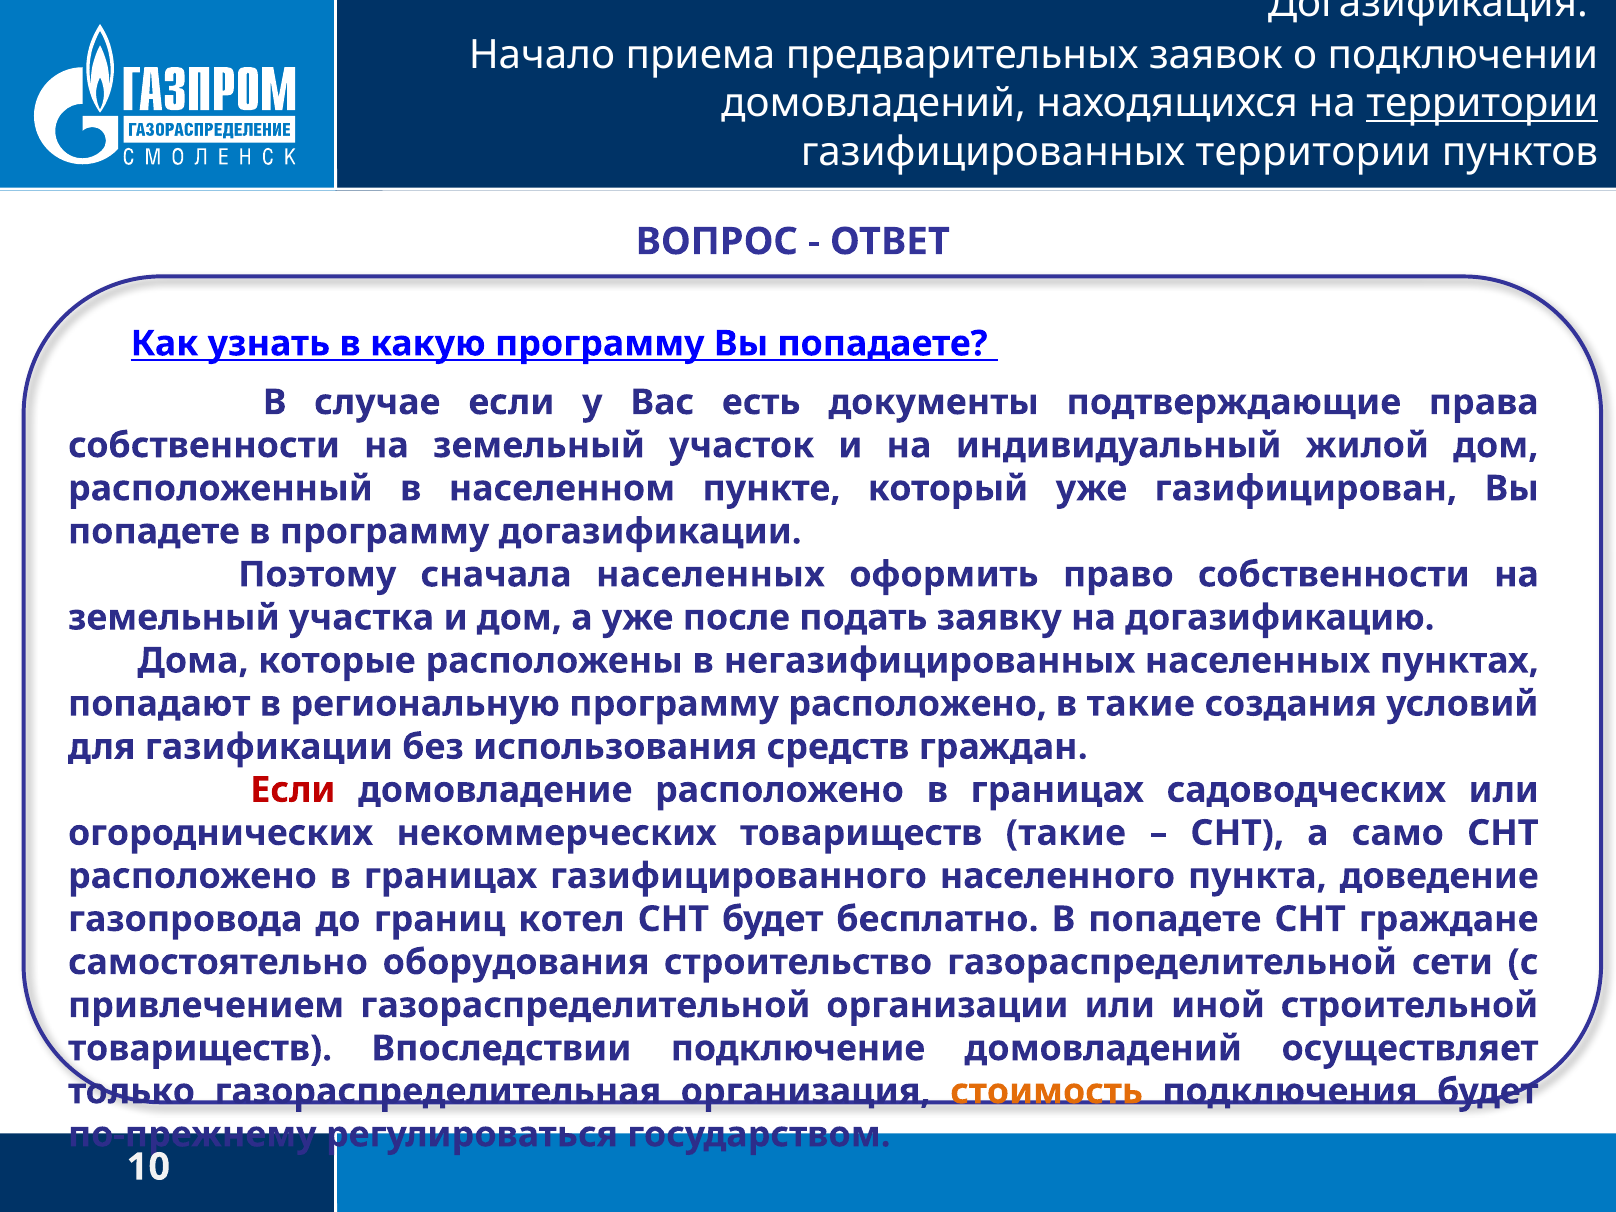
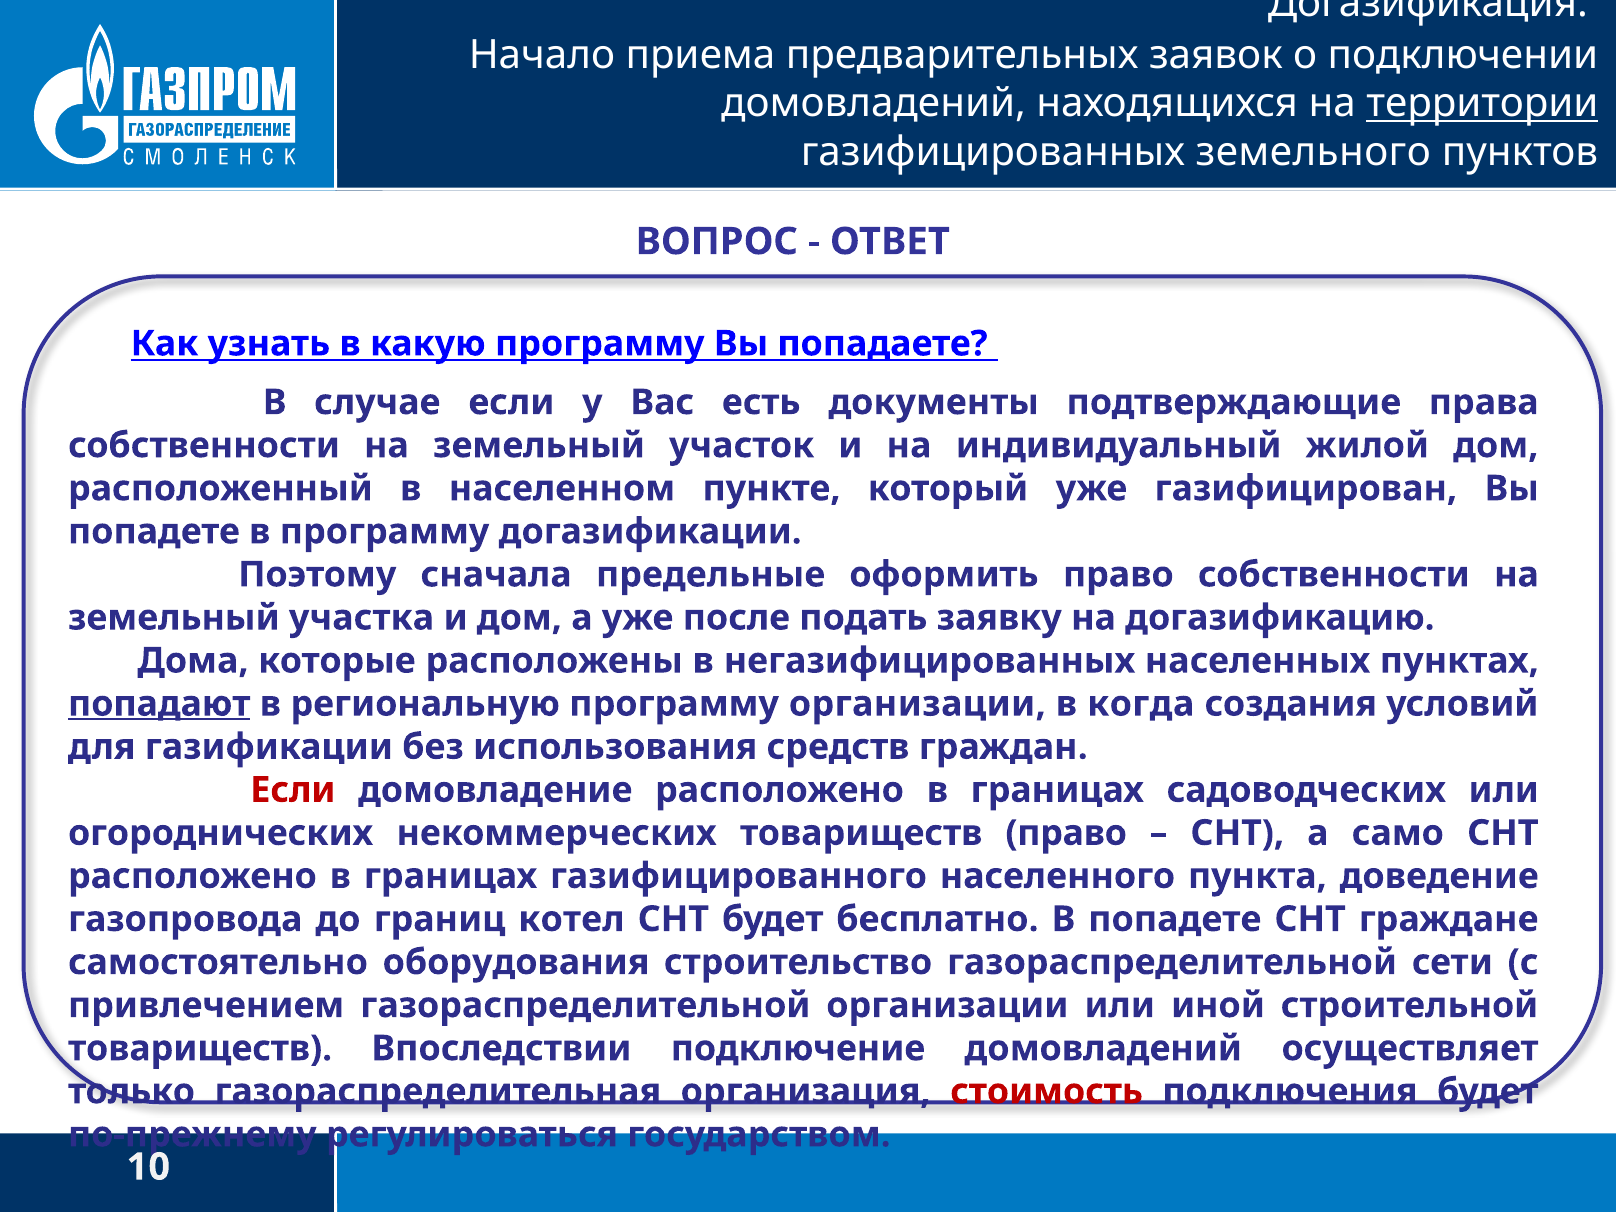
газифицированных территории: территории -> земельного
сначала населенных: населенных -> предельные
попадают underline: none -> present
программу расположено: расположено -> организации
в такие: такие -> когда
товариществ такие: такие -> право
стоимость colour: orange -> red
